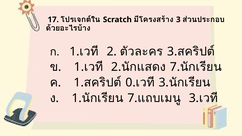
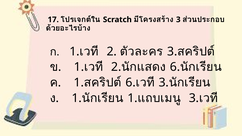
7 at (175, 67): 7 -> 6
0 at (131, 83): 0 -> 6
7 at (132, 98): 7 -> 1
